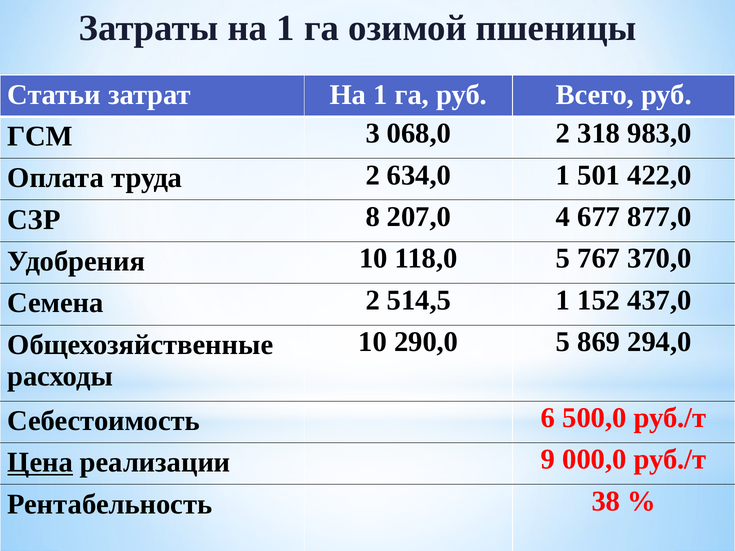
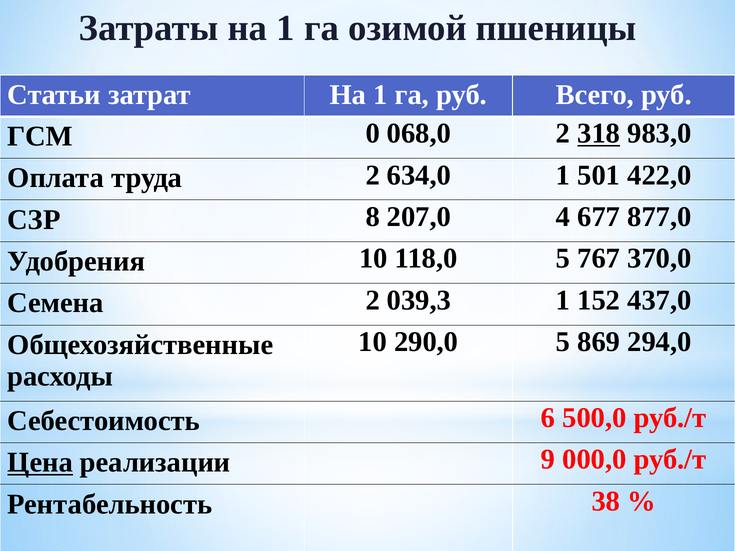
3: 3 -> 0
318 underline: none -> present
514,5: 514,5 -> 039,3
